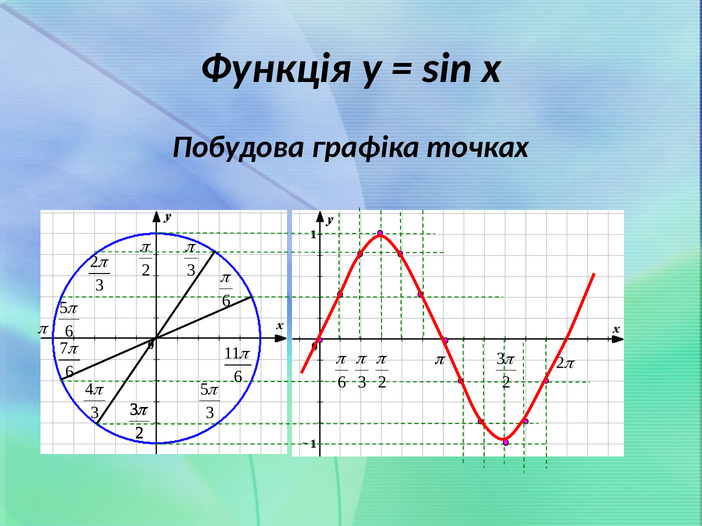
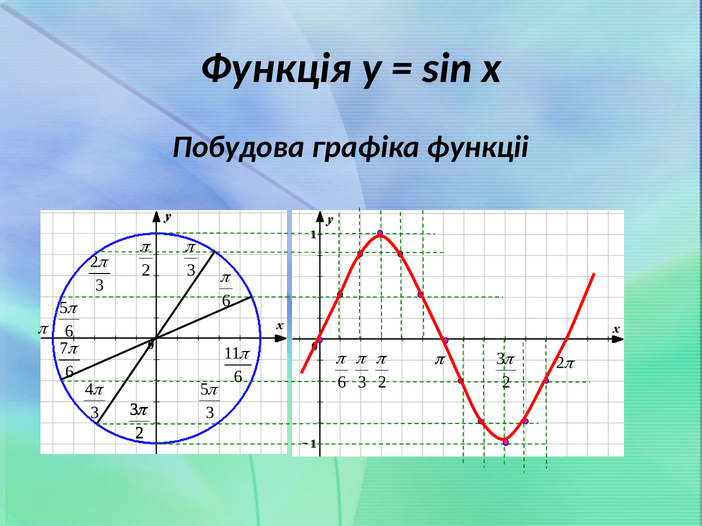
точках: точках -> функціі
